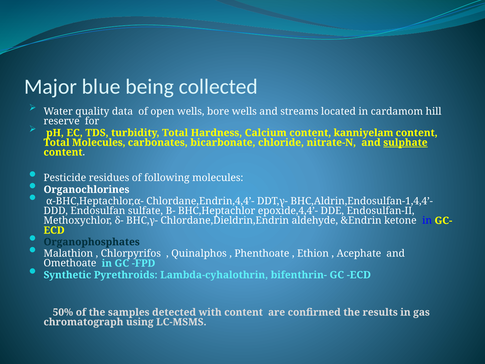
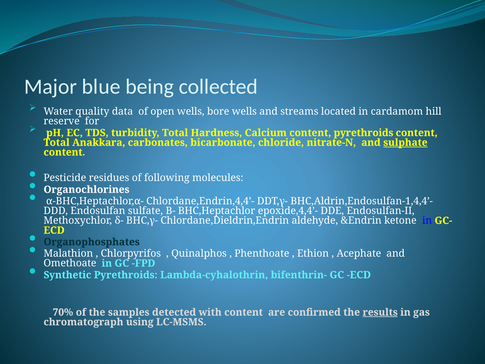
content kanniyelam: kanniyelam -> pyrethroids
Total Molecules: Molecules -> Anakkara
50%: 50% -> 70%
results underline: none -> present
